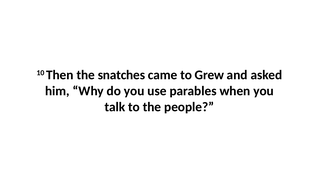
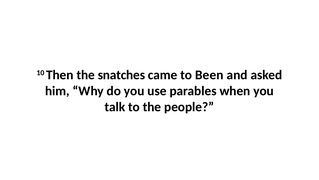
Grew: Grew -> Been
